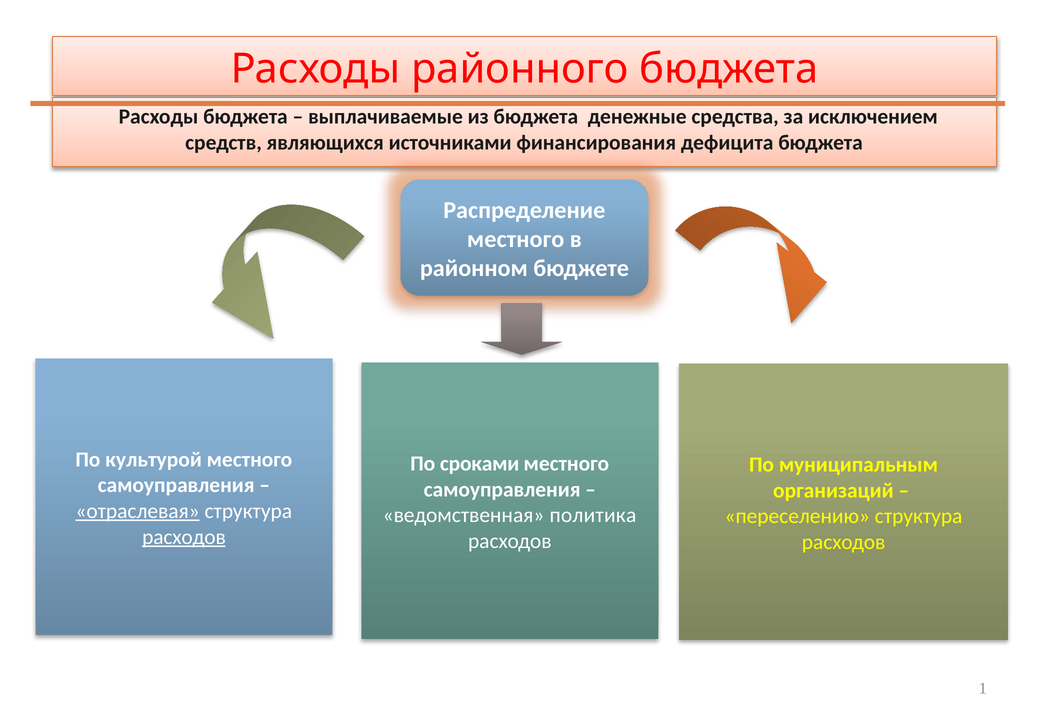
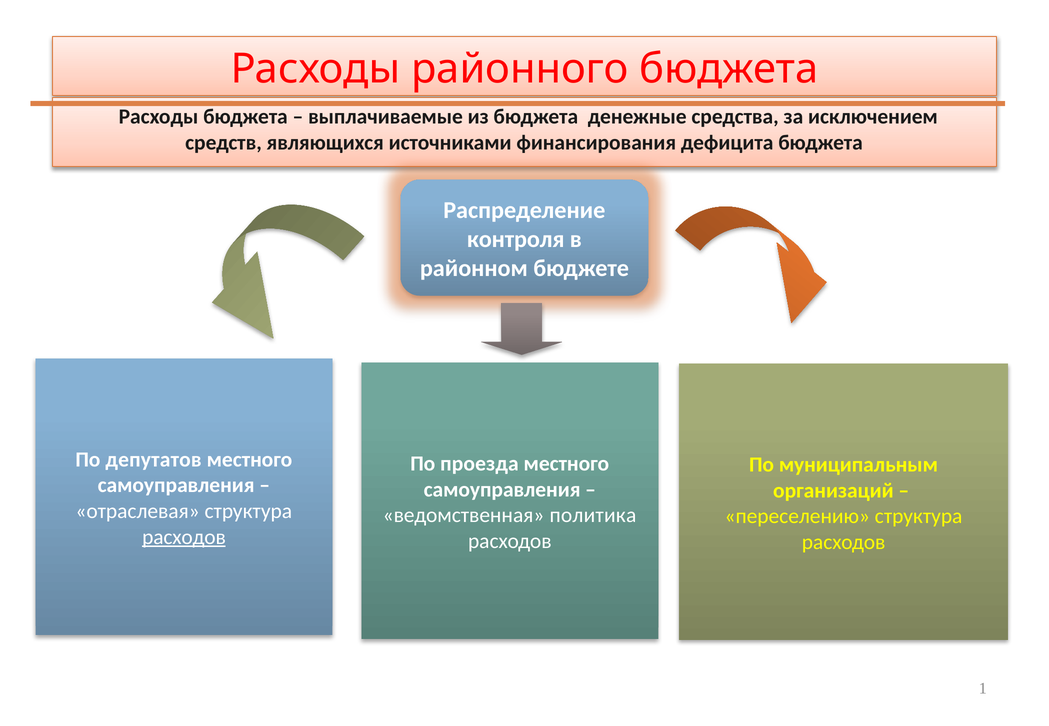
местного at (516, 239): местного -> контроля
культурой: культурой -> депутатов
сроками: сроками -> проезда
отраслевая underline: present -> none
